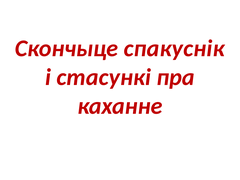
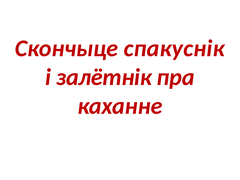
стасункі: стасункі -> залётнік
